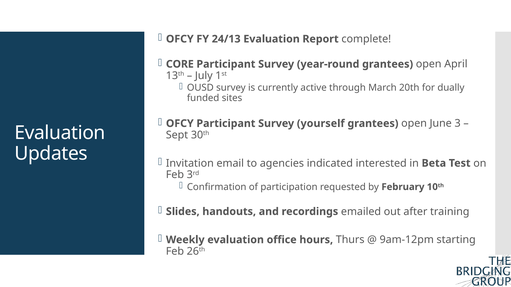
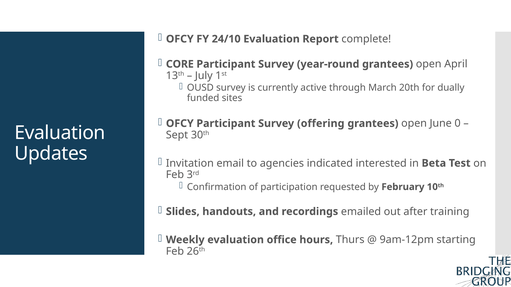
24/13: 24/13 -> 24/10
yourself: yourself -> offering
3: 3 -> 0
